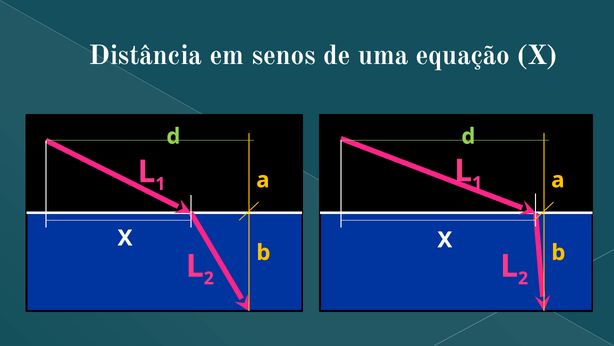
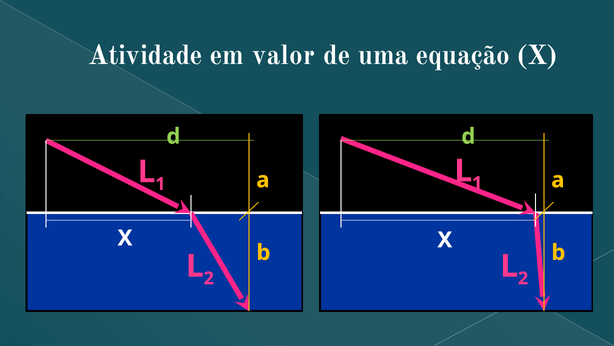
Distância: Distância -> Atividade
senos: senos -> valor
